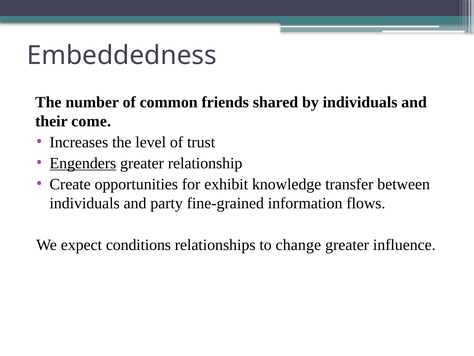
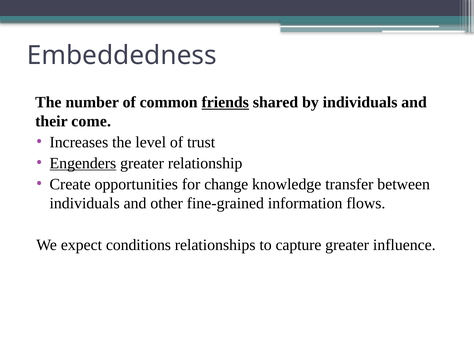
friends underline: none -> present
exhibit: exhibit -> change
party: party -> other
change: change -> capture
